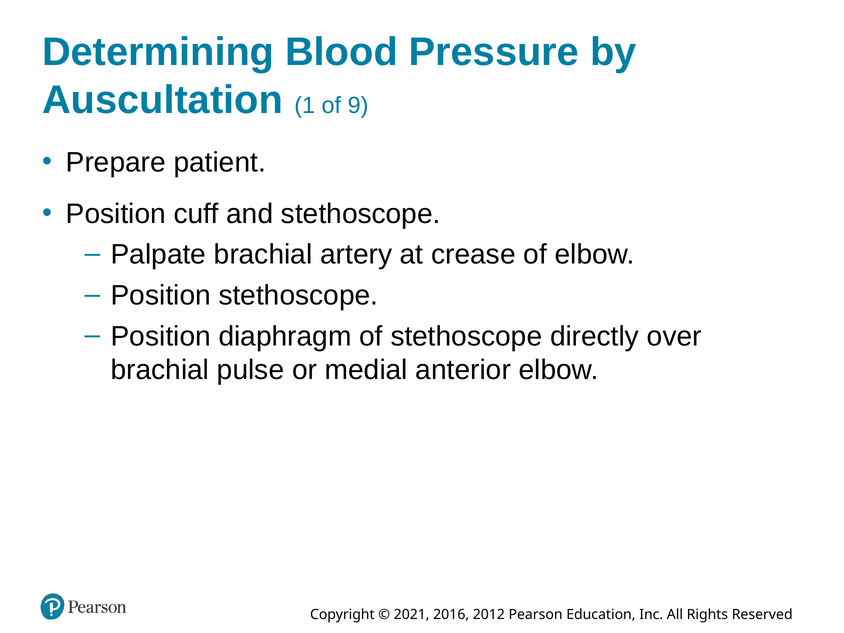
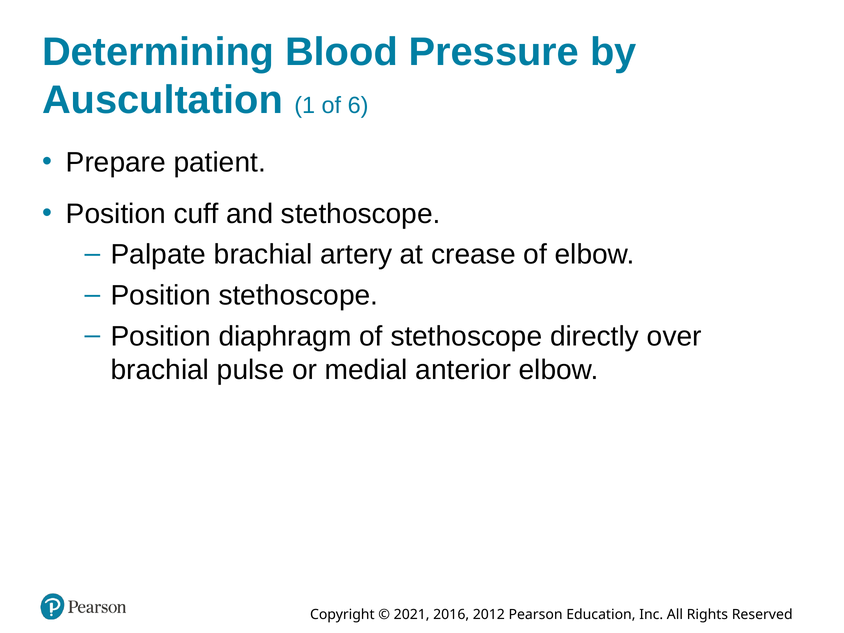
9: 9 -> 6
